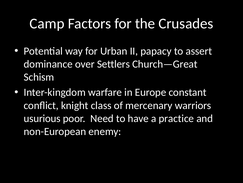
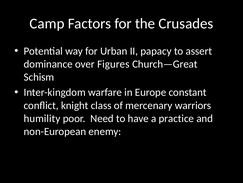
Settlers: Settlers -> Figures
usurious: usurious -> humility
